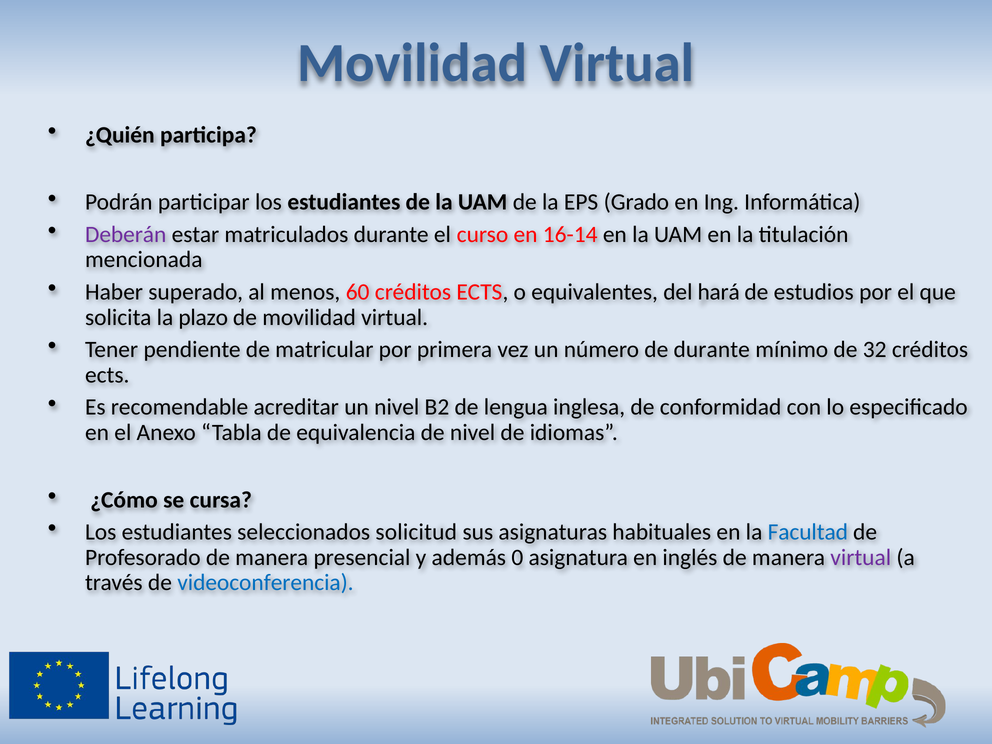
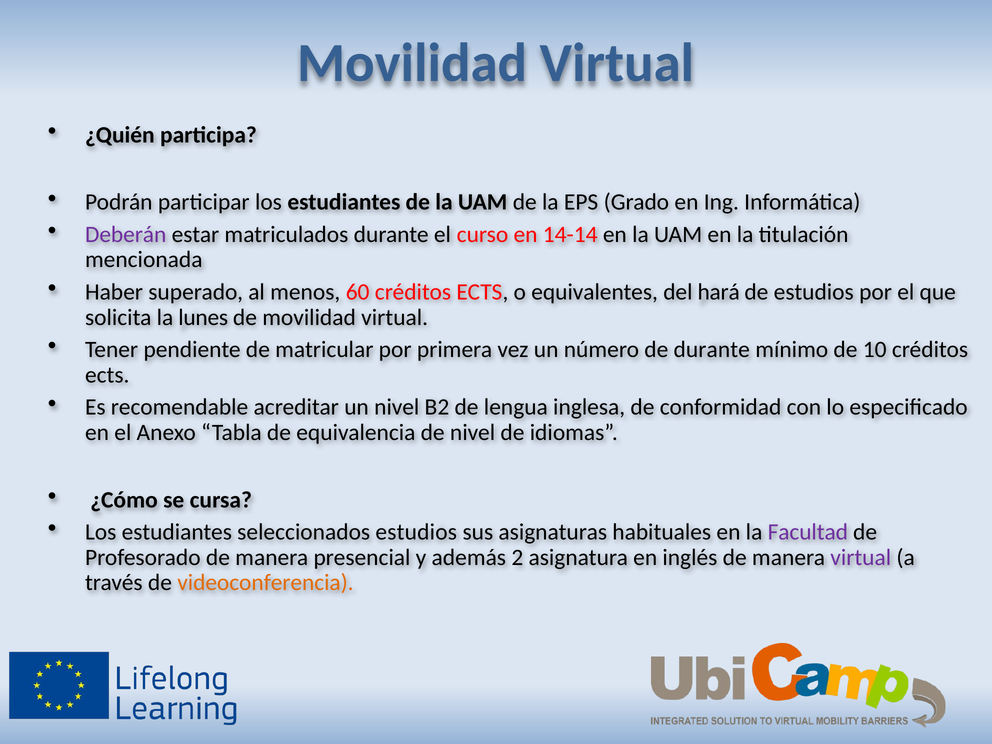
16-14: 16-14 -> 14-14
plazo: plazo -> lunes
32: 32 -> 10
seleccionados solicitud: solicitud -> estudios
Facultad colour: blue -> purple
0: 0 -> 2
videoconferencia colour: blue -> orange
